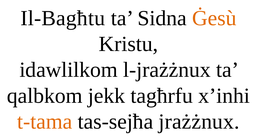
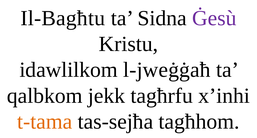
Ġesù colour: orange -> purple
l-jrażżnux: l-jrażżnux -> l-jweġġaħ
jrażżnux: jrażżnux -> tagħhom
